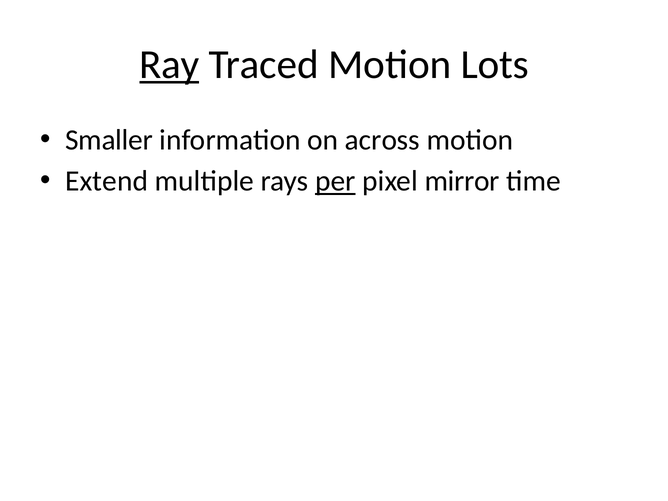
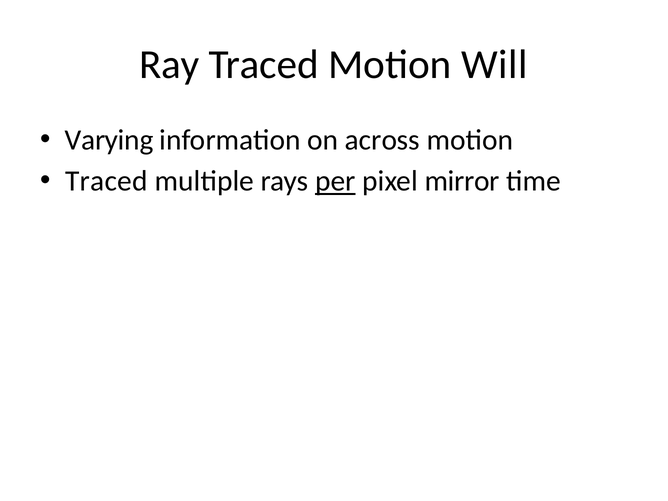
Ray underline: present -> none
Lots: Lots -> Will
Smaller: Smaller -> Varying
Extend at (107, 181): Extend -> Traced
